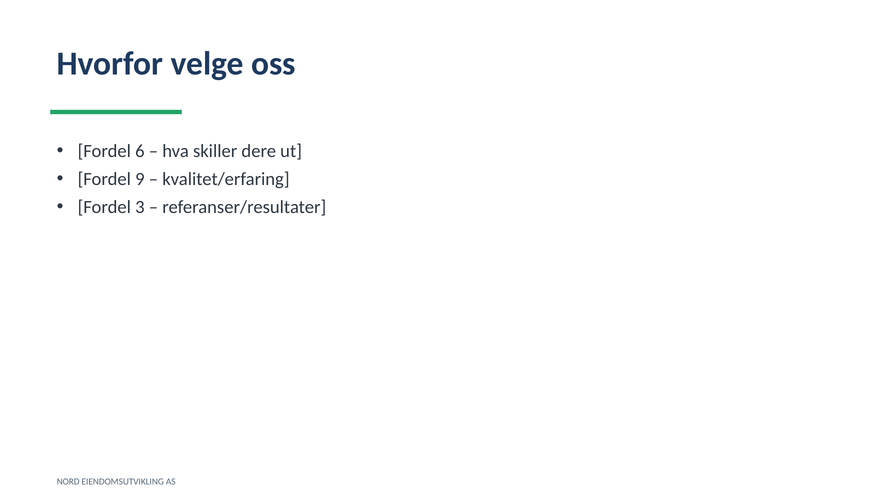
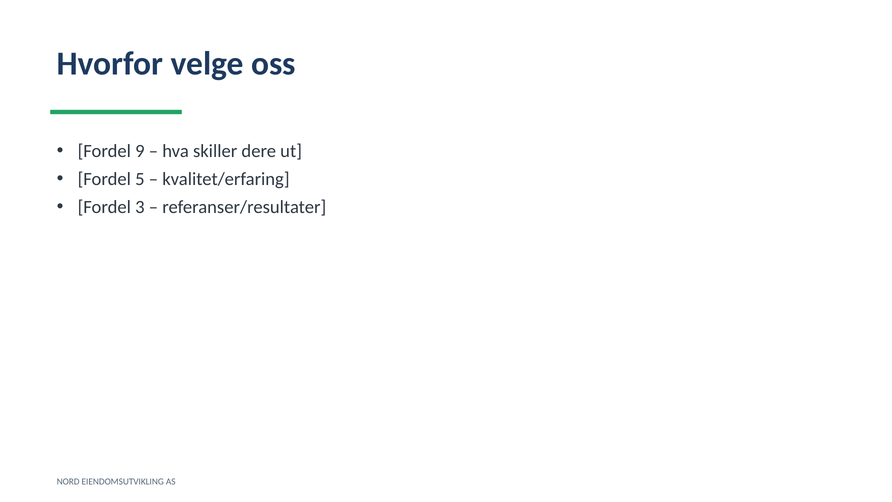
6: 6 -> 9
9: 9 -> 5
